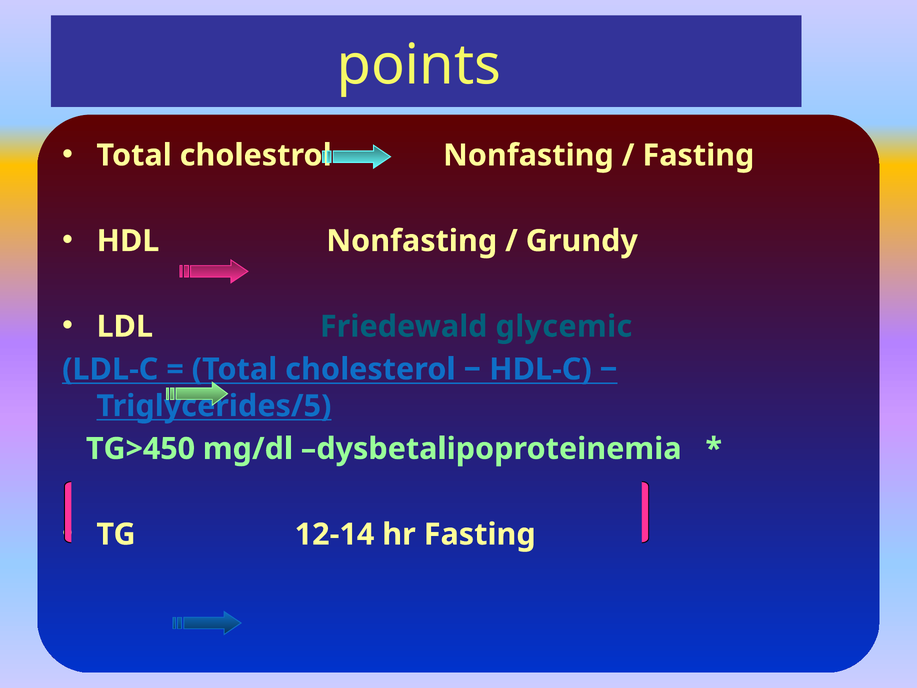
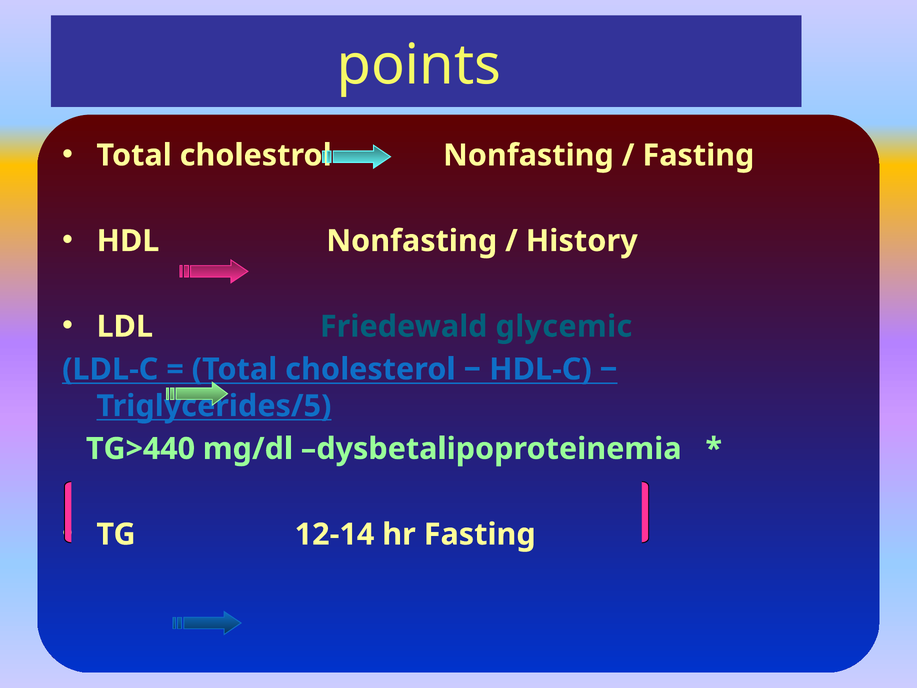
Grundy: Grundy -> History
TG>450: TG>450 -> TG>440
